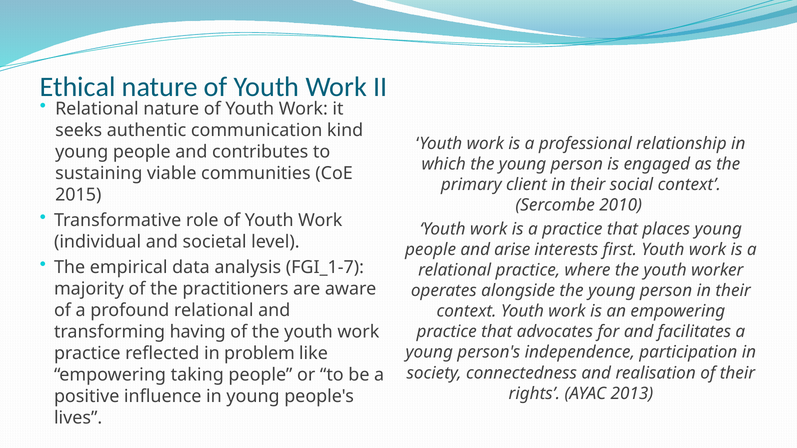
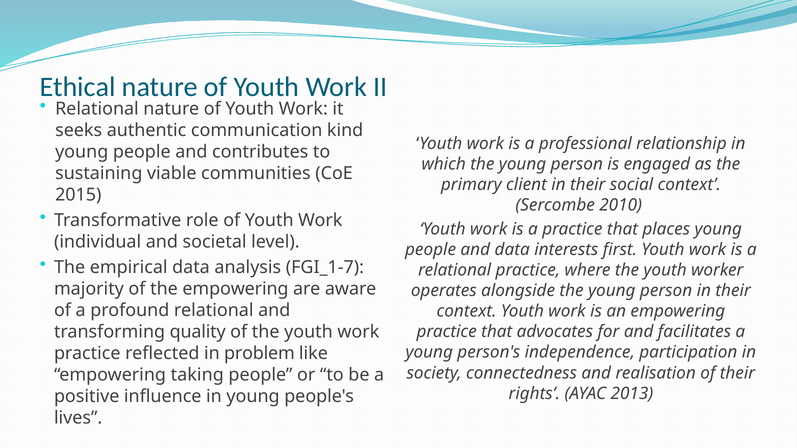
and arise: arise -> data
the practitioners: practitioners -> empowering
having: having -> quality
